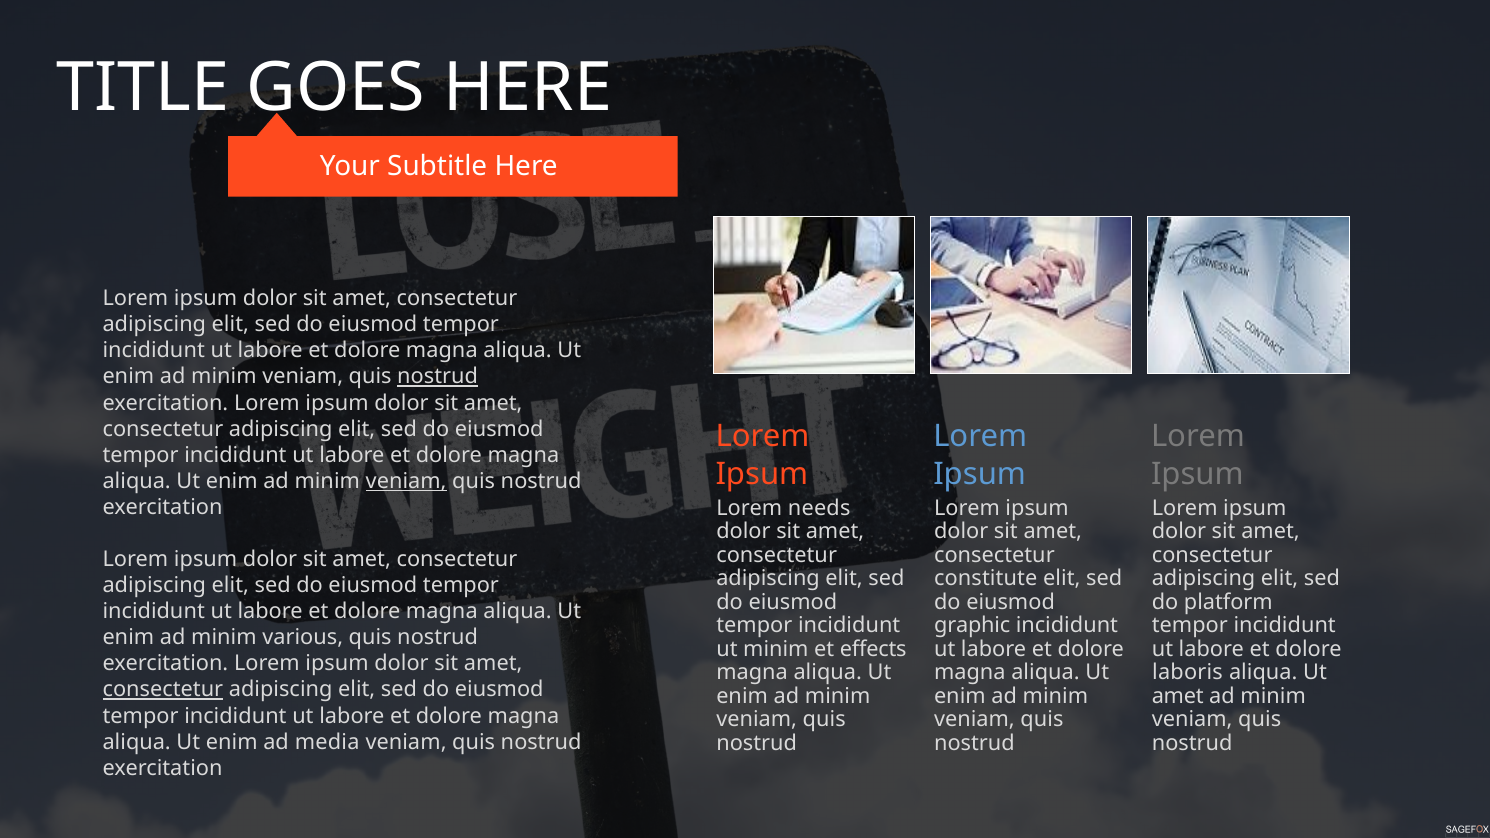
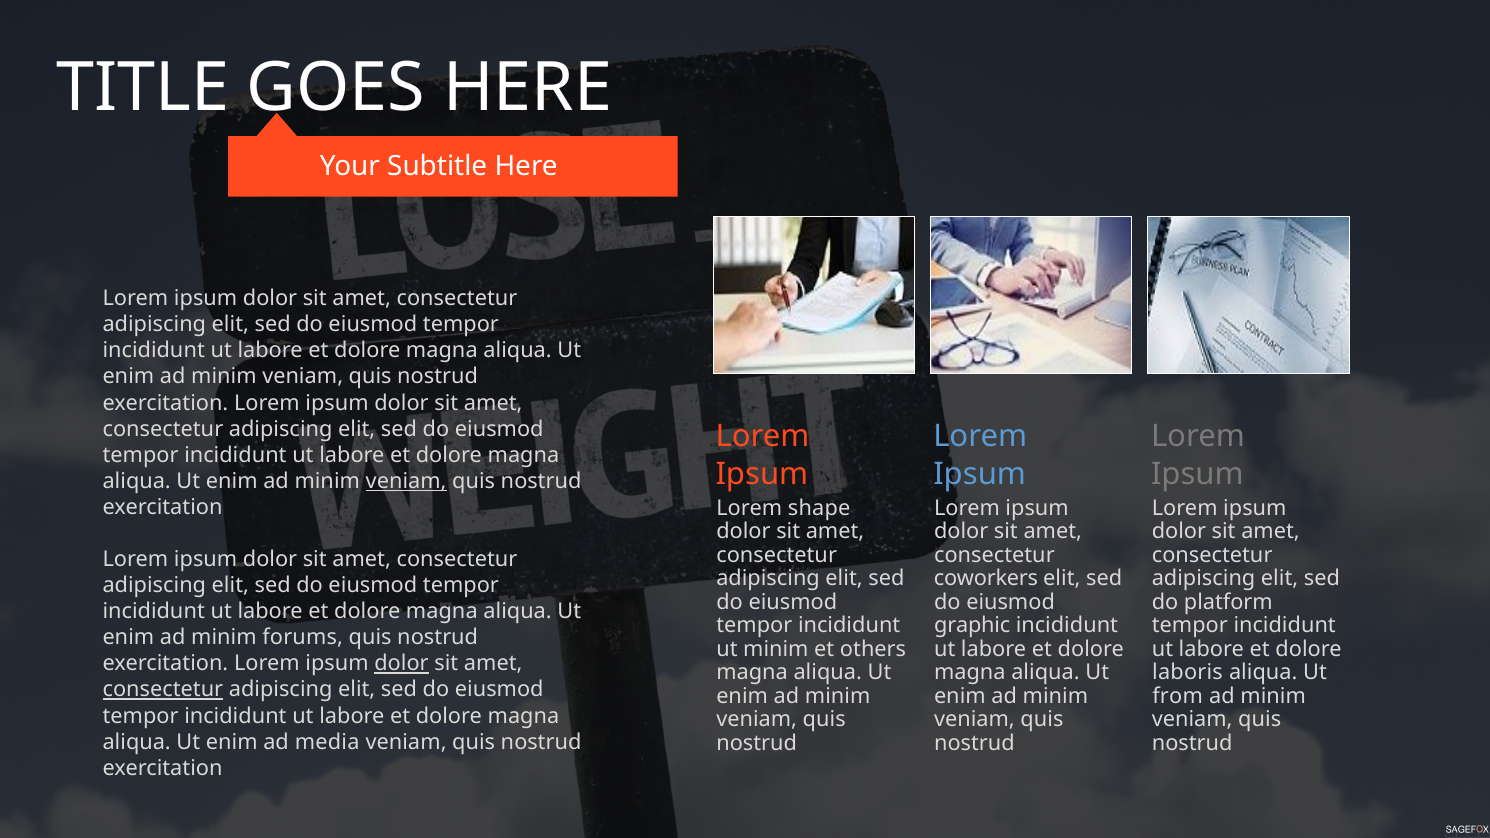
nostrud at (438, 377) underline: present -> none
needs: needs -> shape
constitute: constitute -> coworkers
various: various -> forums
effects: effects -> others
dolor at (402, 664) underline: none -> present
amet at (1178, 696): amet -> from
